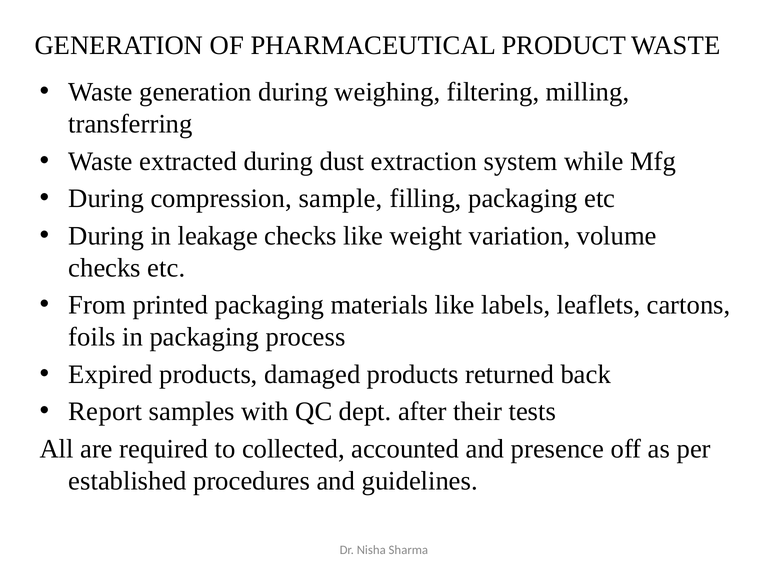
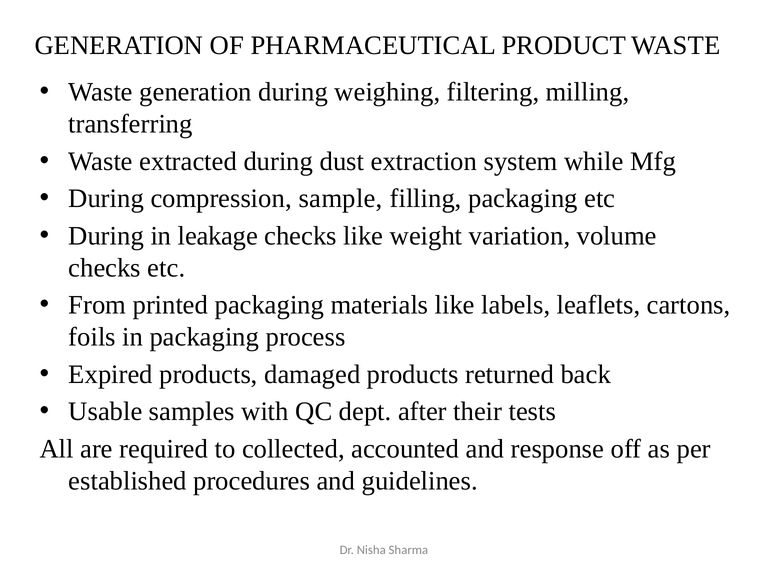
Report: Report -> Usable
presence: presence -> response
